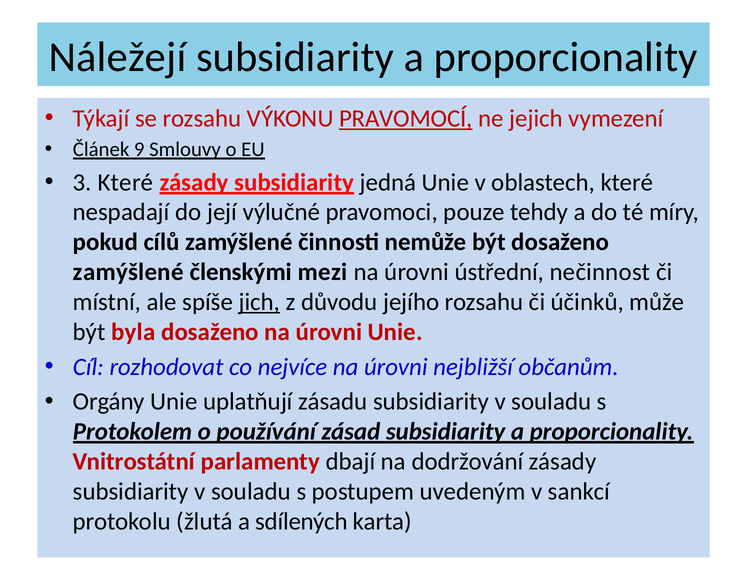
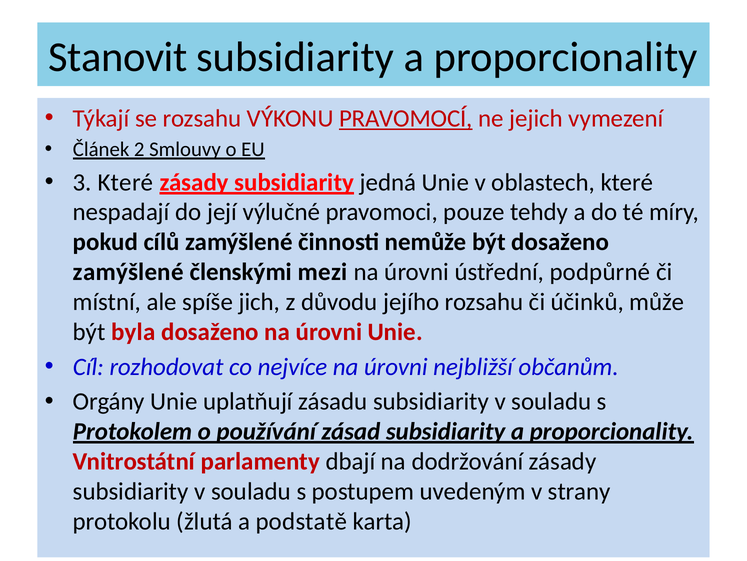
Náležejí: Náležejí -> Stanovit
9: 9 -> 2
nečinnost: nečinnost -> podpůrné
jich underline: present -> none
sankcí: sankcí -> strany
sdílených: sdílených -> podstatě
